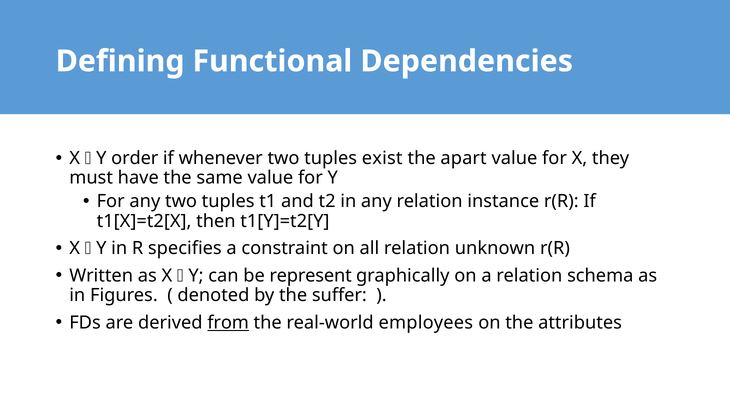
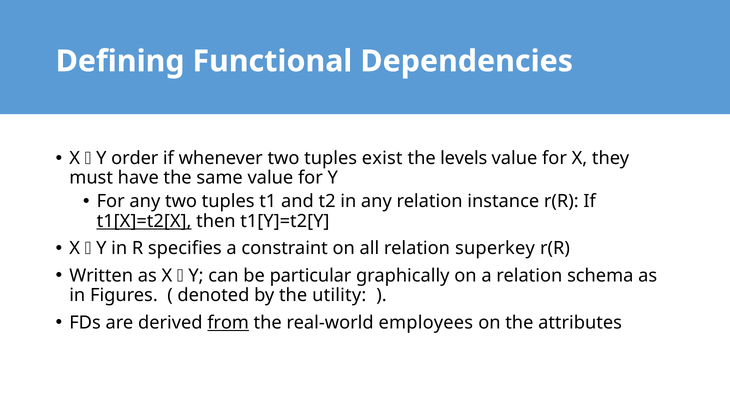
apart: apart -> levels
t1[X]=t2[X underline: none -> present
unknown: unknown -> superkey
represent: represent -> particular
suffer: suffer -> utility
